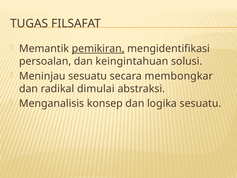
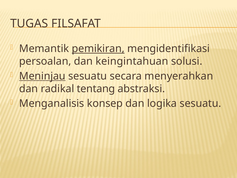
Meninjau underline: none -> present
membongkar: membongkar -> menyerahkan
dimulai: dimulai -> tentang
